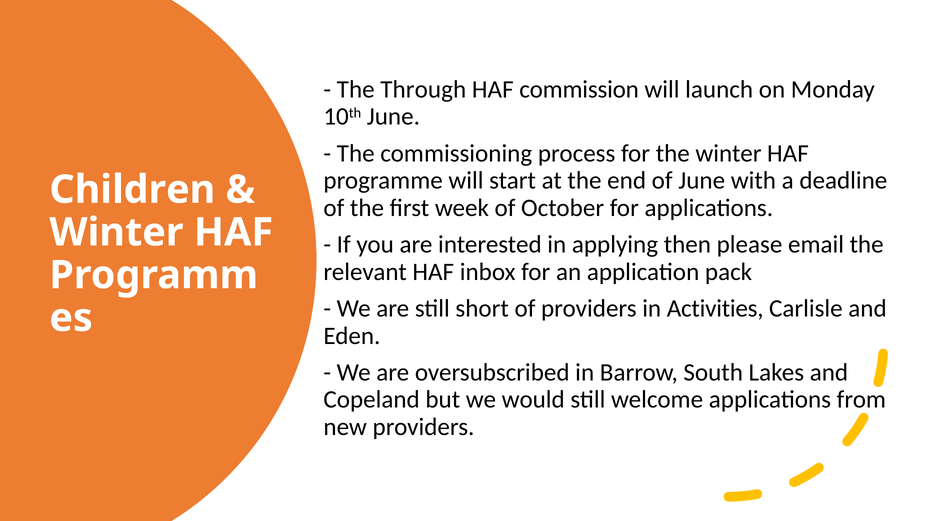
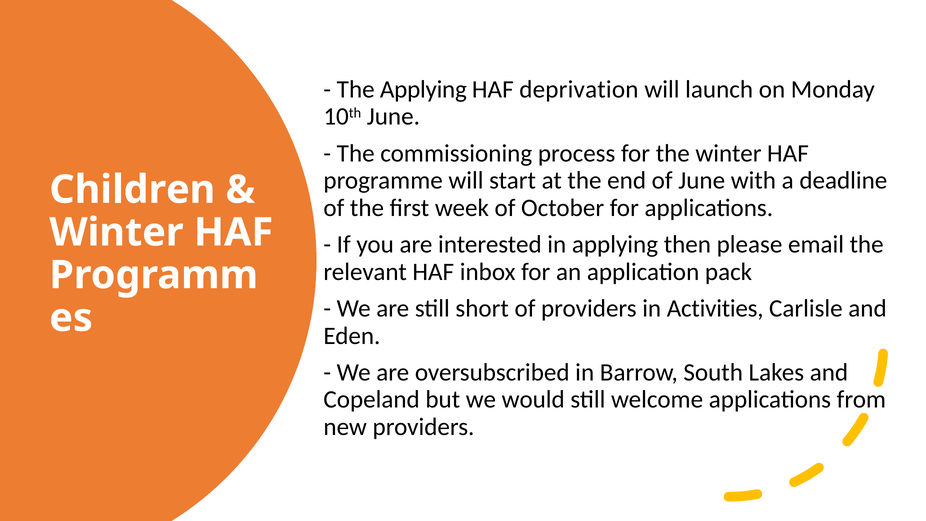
The Through: Through -> Applying
commission: commission -> deprivation
